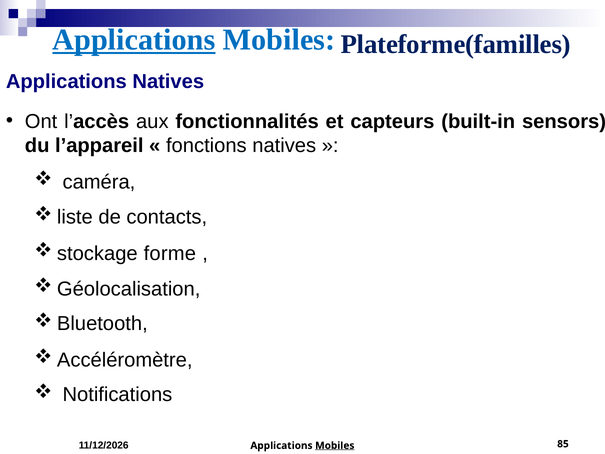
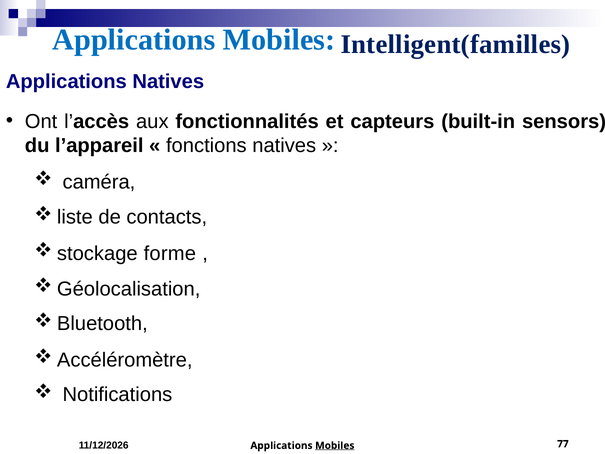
Applications at (134, 40) underline: present -> none
Plateforme(familles: Plateforme(familles -> Intelligent(familles
85: 85 -> 77
